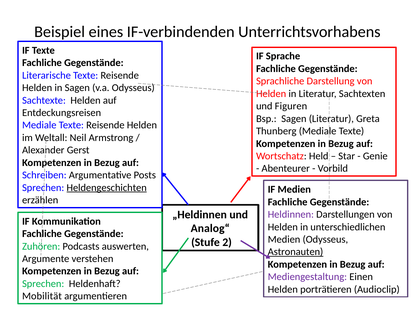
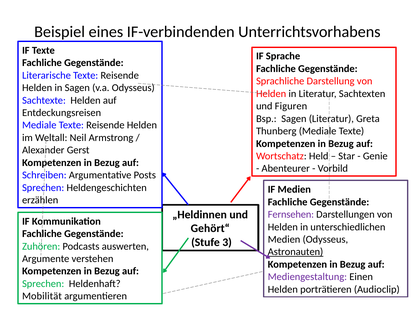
Heldengeschichten underline: present -> none
Heldinnen: Heldinnen -> Fernsehen
Analog“: Analog“ -> Gehört“
2: 2 -> 3
